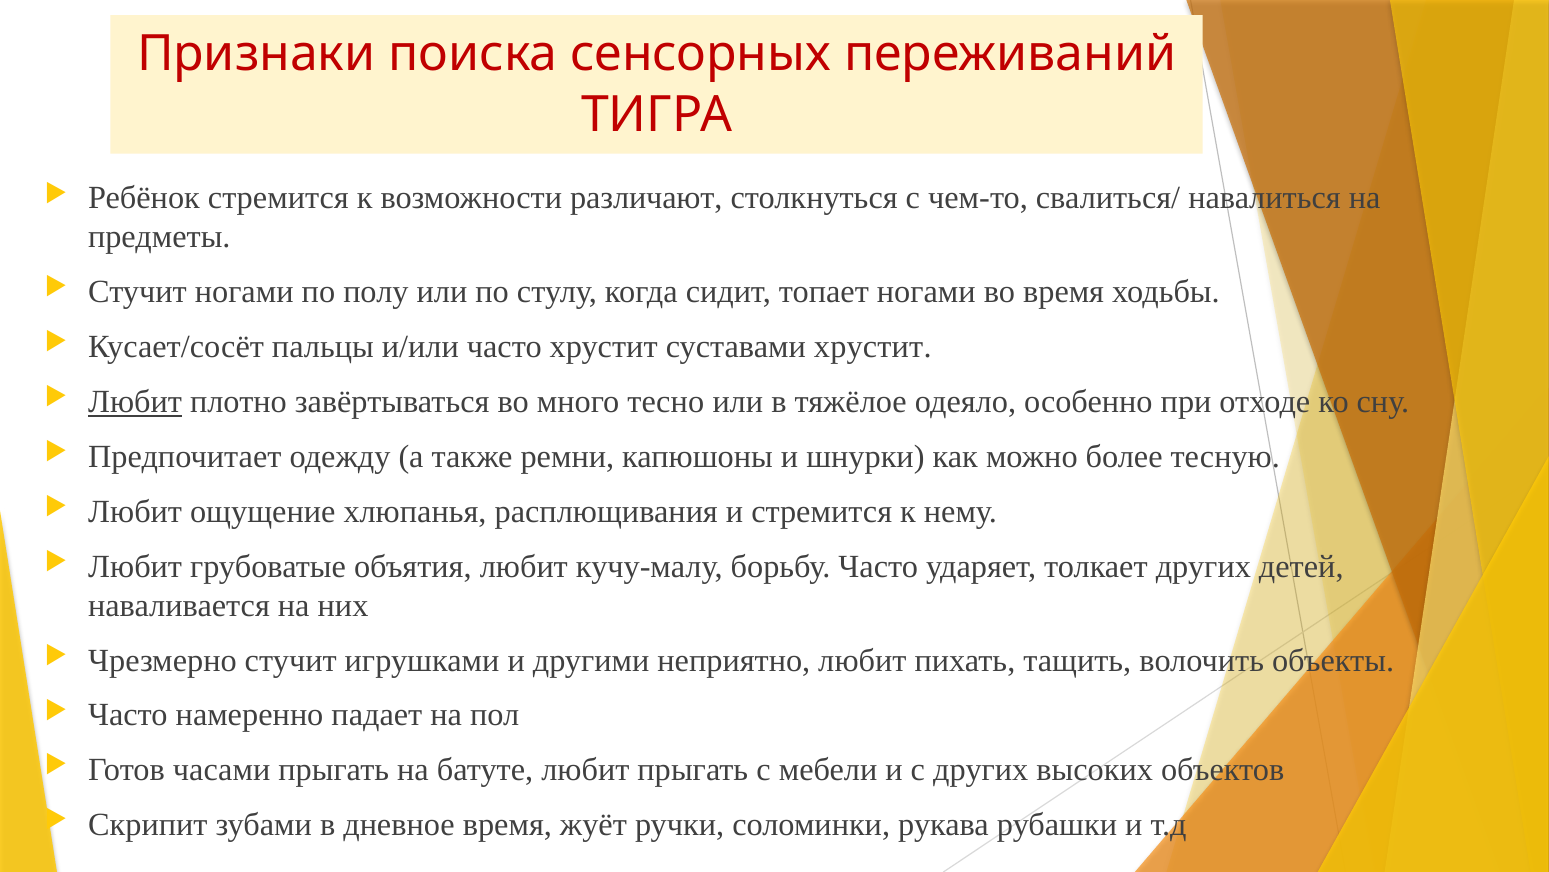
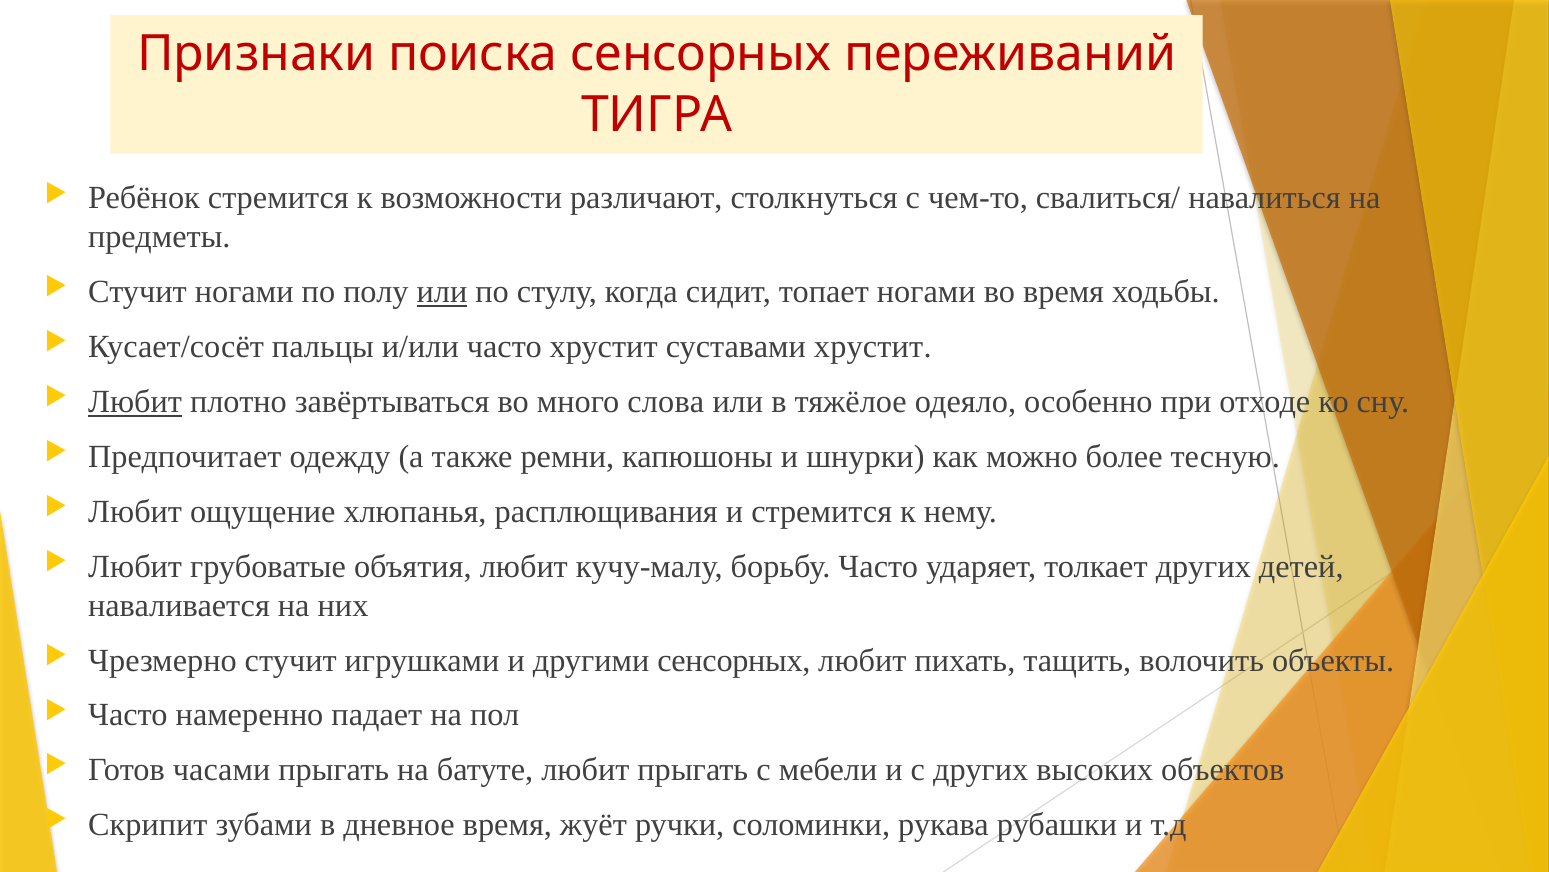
или at (442, 292) underline: none -> present
тесно: тесно -> слова
другими неприятно: неприятно -> сенсорных
